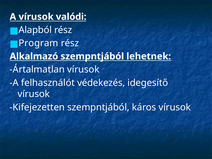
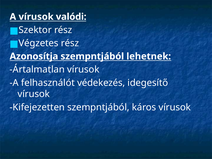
Alapból: Alapból -> Szektor
Program: Program -> Végzetes
Alkalmazó: Alkalmazó -> Azonosítja
